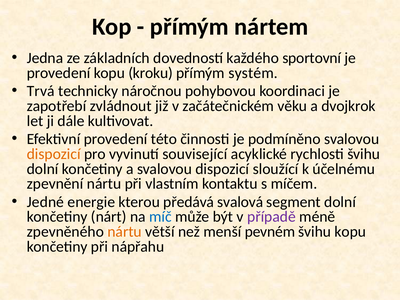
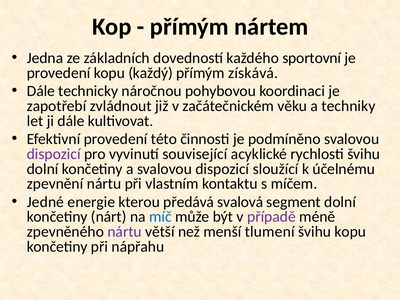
kroku: kroku -> každý
systém: systém -> získává
Trvá at (41, 91): Trvá -> Dále
dvojkrok: dvojkrok -> techniky
dispozicí at (54, 154) colour: orange -> purple
nártu at (125, 232) colour: orange -> purple
pevném: pevném -> tlumení
